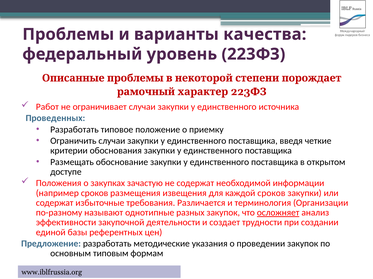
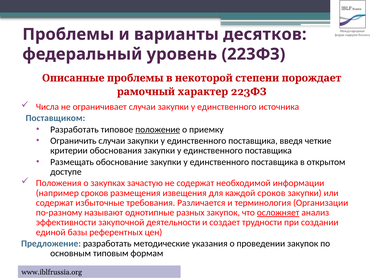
качества: качества -> десятков
Работ: Работ -> Числа
Проведенных: Проведенных -> Поставщиком
положение underline: none -> present
